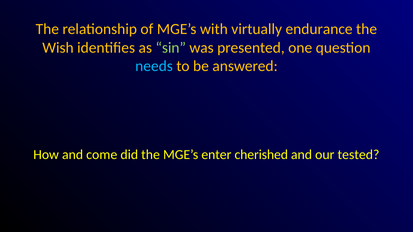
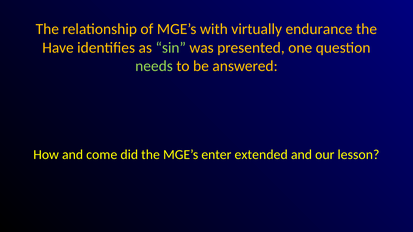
Wish: Wish -> Have
needs colour: light blue -> light green
cherished: cherished -> extended
tested: tested -> lesson
